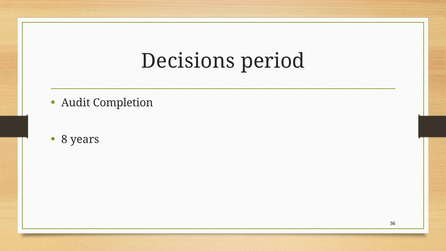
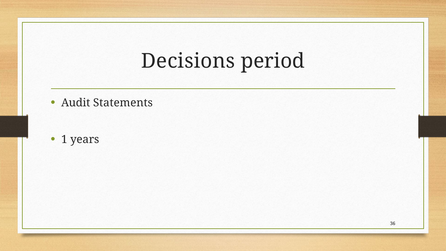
Completion: Completion -> Statements
8: 8 -> 1
